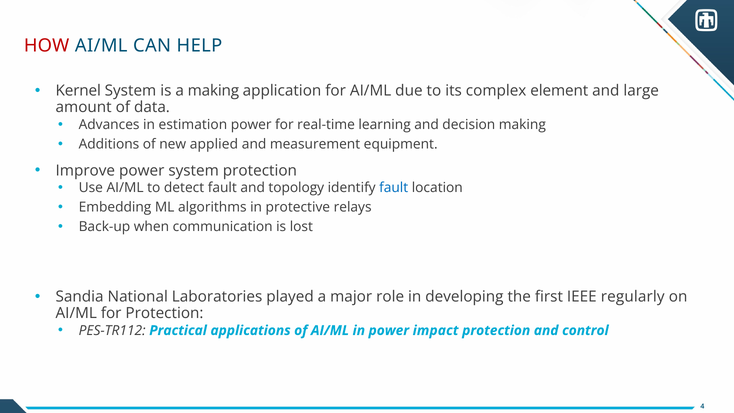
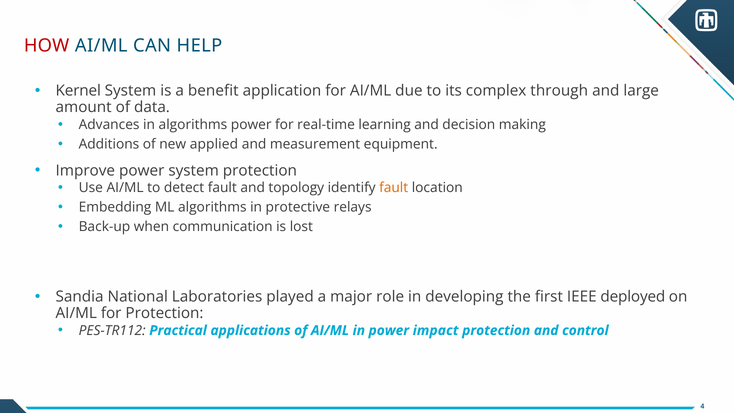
a making: making -> benefit
element: element -> through
in estimation: estimation -> algorithms
fault at (394, 188) colour: blue -> orange
regularly: regularly -> deployed
